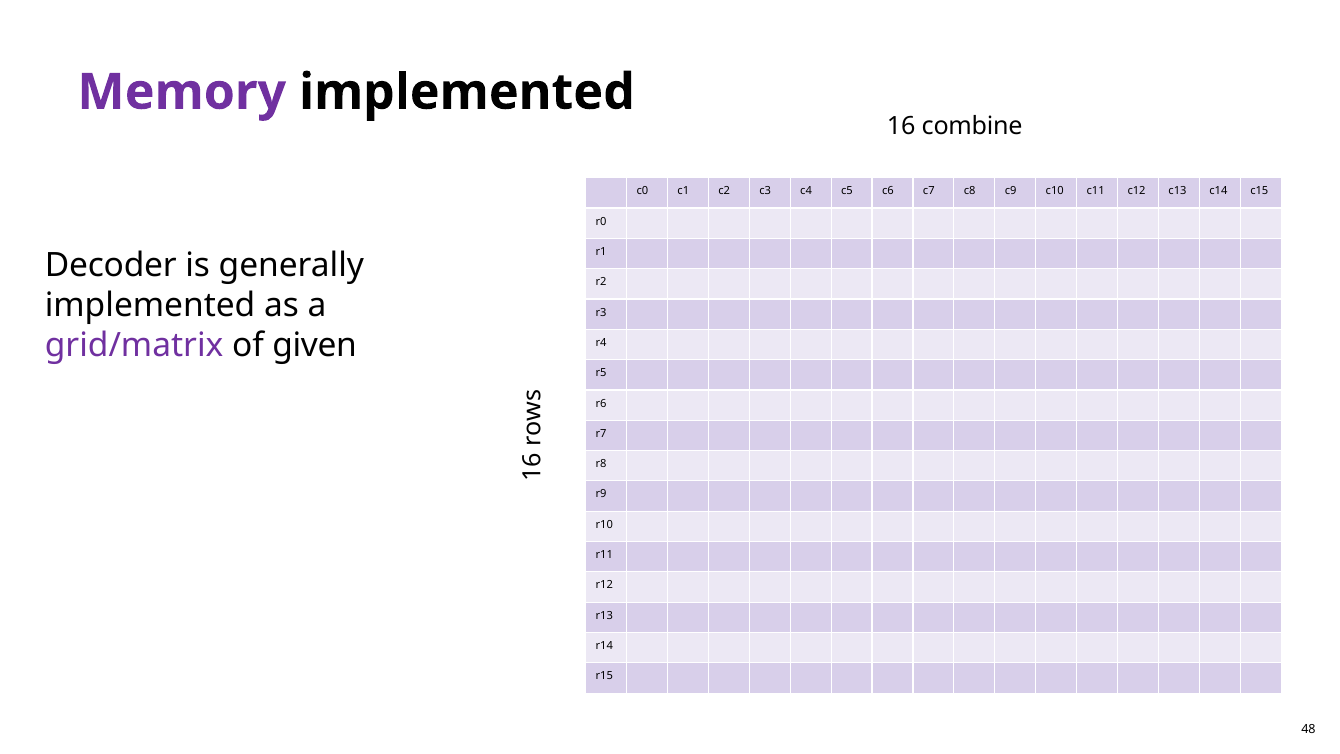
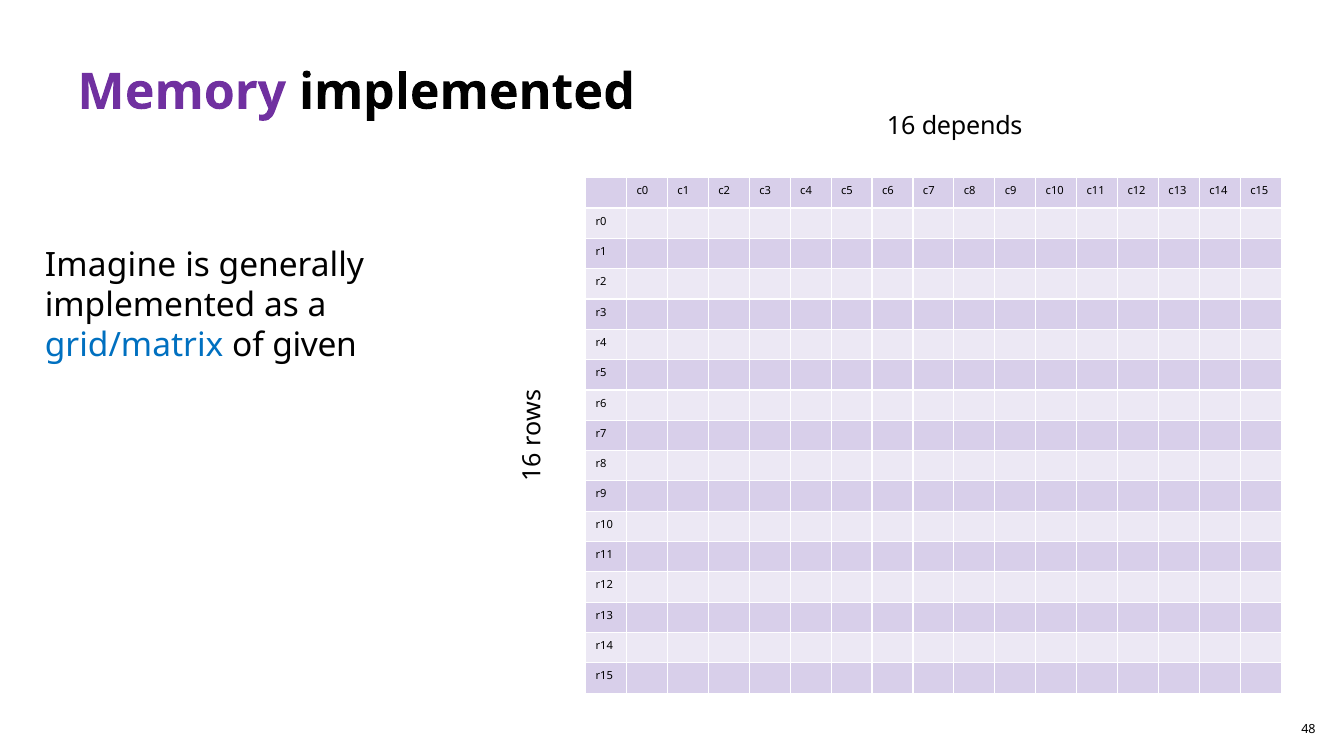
combine: combine -> depends
Decoder: Decoder -> Imagine
grid/matrix colour: purple -> blue
